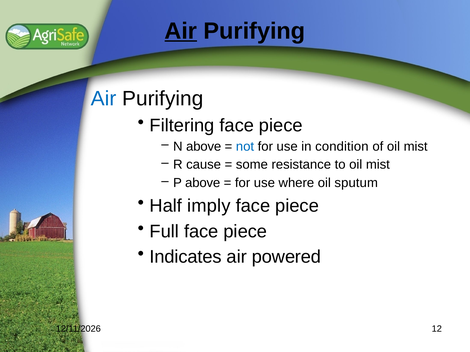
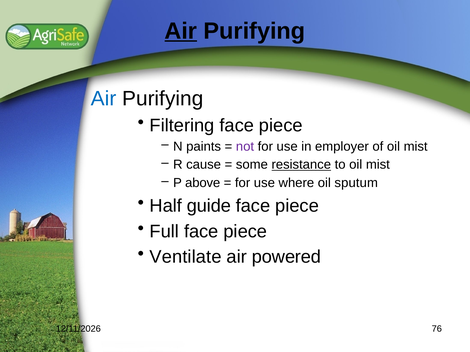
N above: above -> paints
not colour: blue -> purple
condition: condition -> employer
resistance underline: none -> present
imply: imply -> guide
Indicates: Indicates -> Ventilate
12: 12 -> 76
